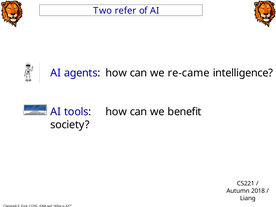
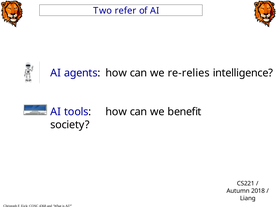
re-came: re-came -> re-relies
